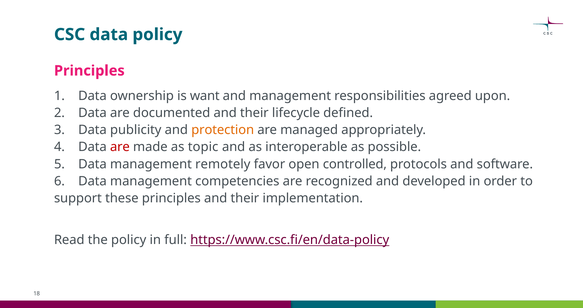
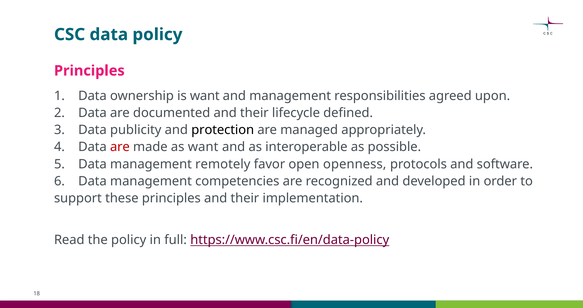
protection colour: orange -> black
as topic: topic -> want
controlled: controlled -> openness
